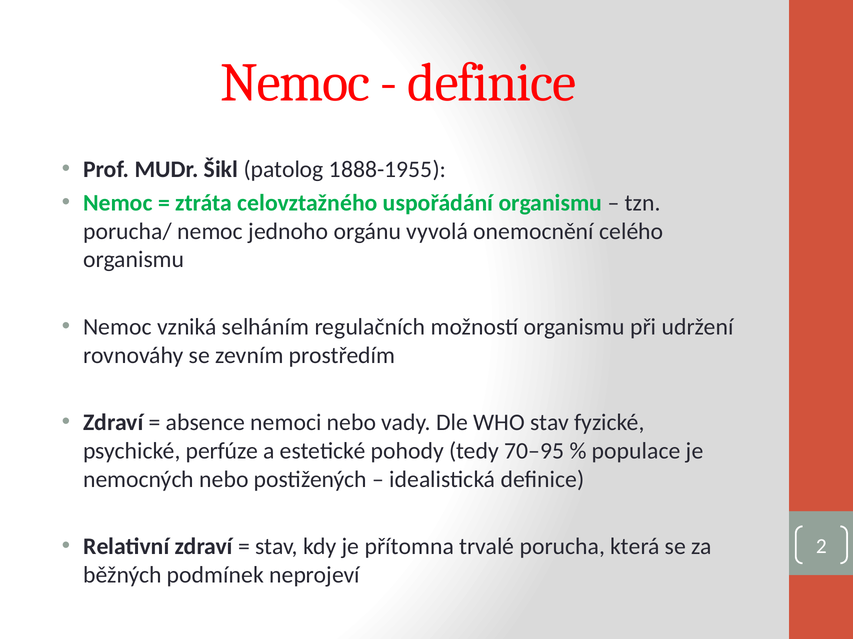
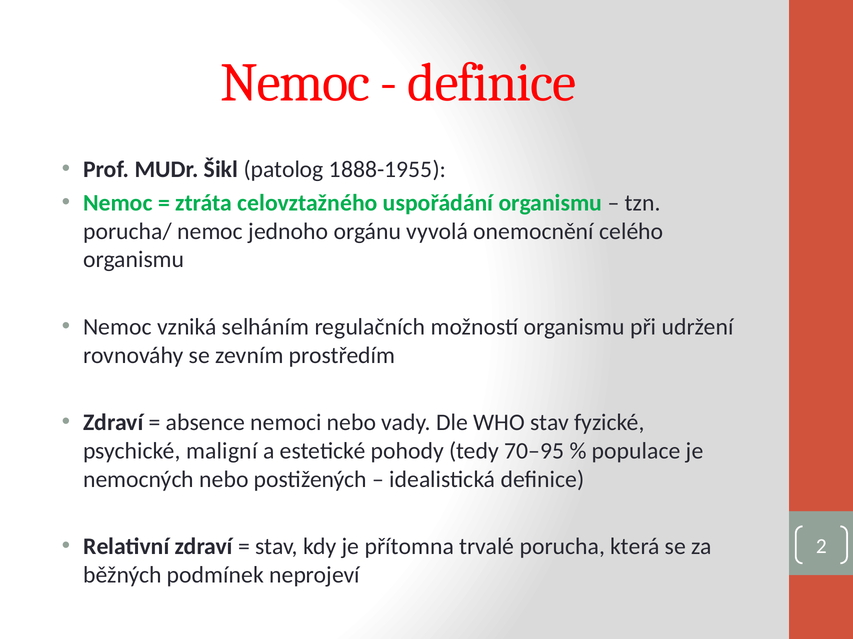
perfúze: perfúze -> maligní
